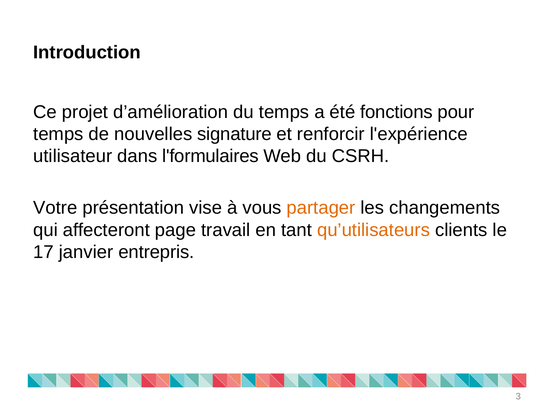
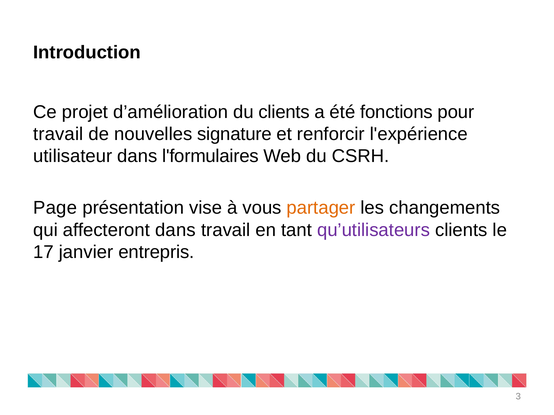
du temps: temps -> clients
temps at (58, 134): temps -> travail
Votre: Votre -> Page
affecteront page: page -> dans
qu’utilisateurs colour: orange -> purple
